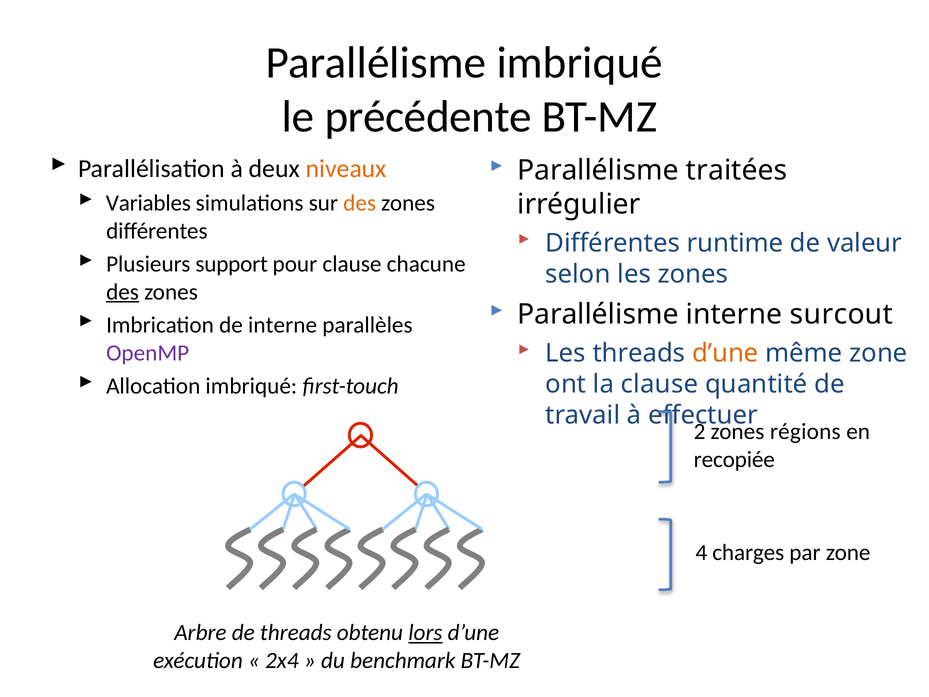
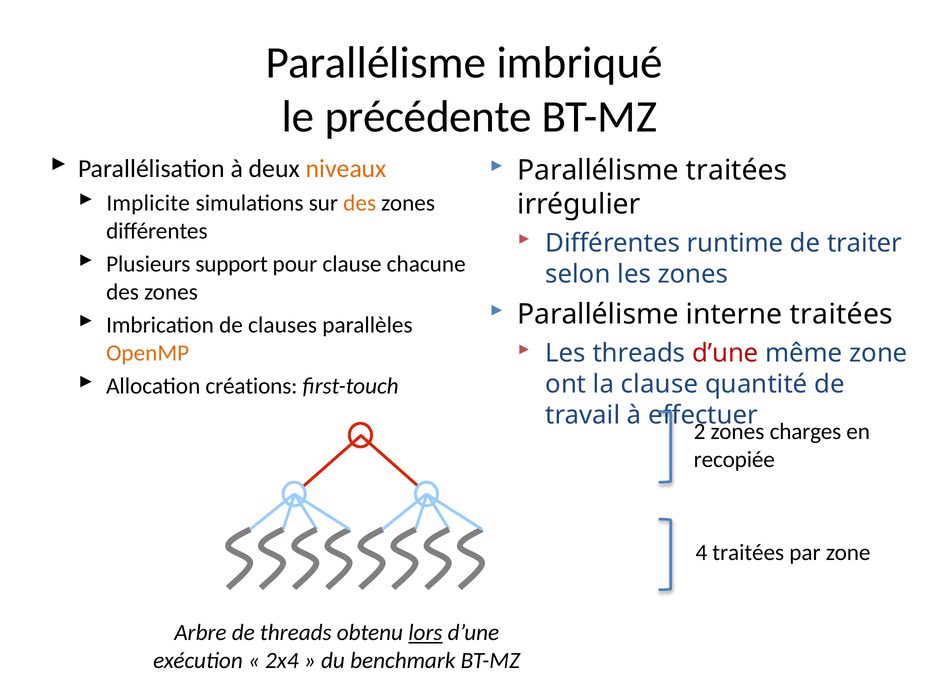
Variables: Variables -> Implicite
valeur: valeur -> traiter
des at (123, 292) underline: present -> none
interne surcout: surcout -> traitées
de interne: interne -> clauses
d’une at (725, 353) colour: orange -> red
OpenMP colour: purple -> orange
Allocation imbriqué: imbriqué -> créations
régions: régions -> charges
4 charges: charges -> traitées
